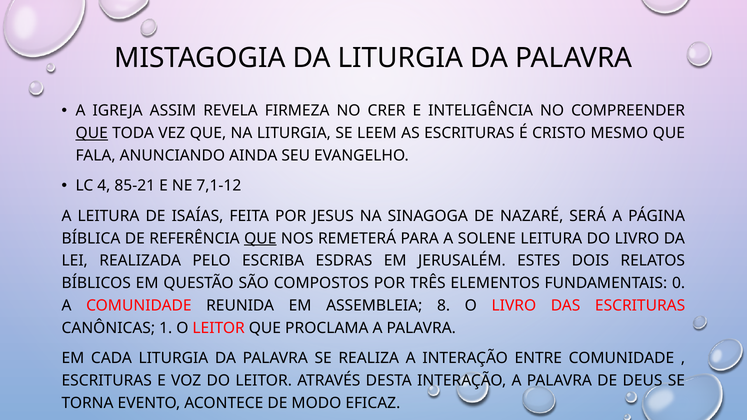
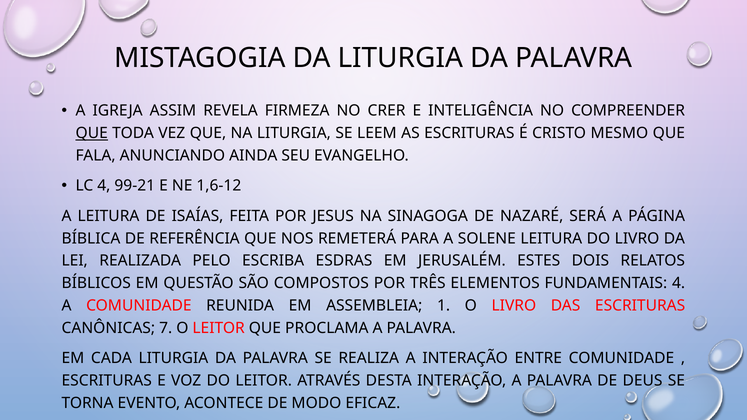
85-21: 85-21 -> 99-21
7,1-12: 7,1-12 -> 1,6-12
QUE at (260, 238) underline: present -> none
FUNDAMENTAIS 0: 0 -> 4
8: 8 -> 1
1: 1 -> 7
